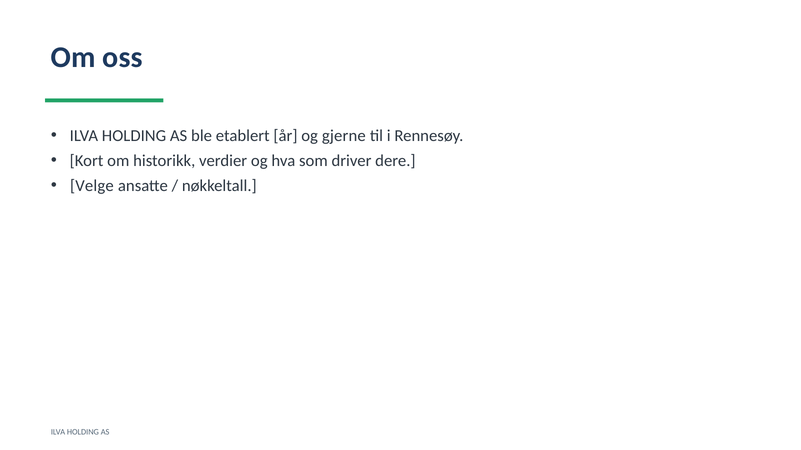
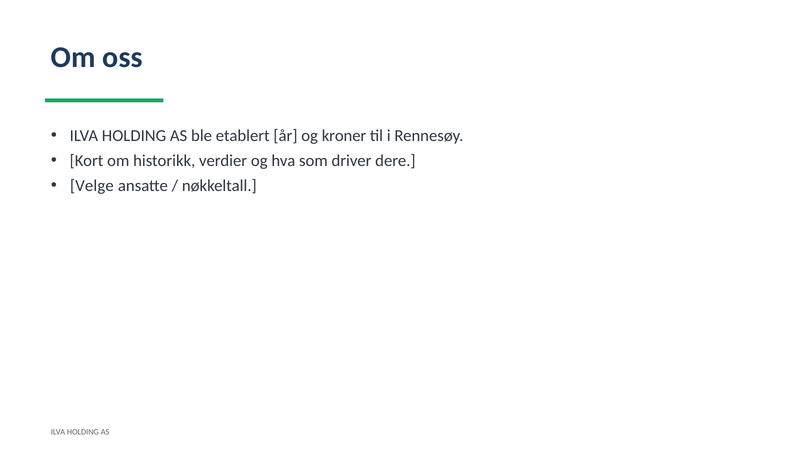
gjerne: gjerne -> kroner
